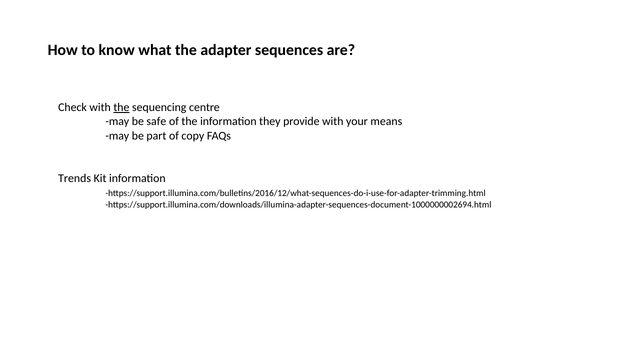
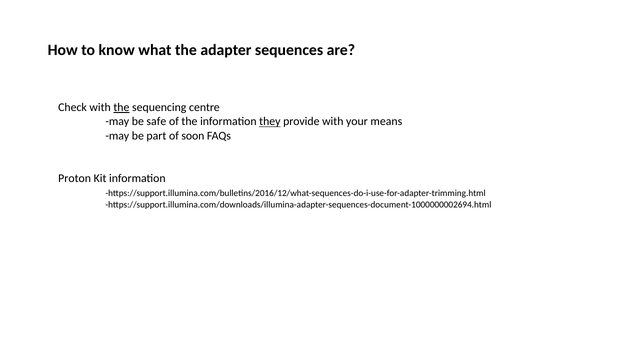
they underline: none -> present
copy: copy -> soon
Trends: Trends -> Proton
